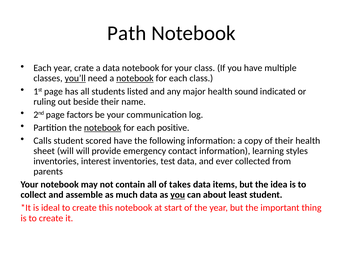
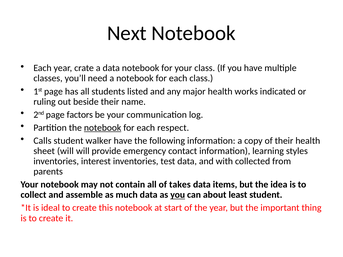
Path: Path -> Next
you’ll underline: present -> none
notebook at (135, 78) underline: present -> none
sound: sound -> works
positive: positive -> respect
scored: scored -> walker
ever: ever -> with
